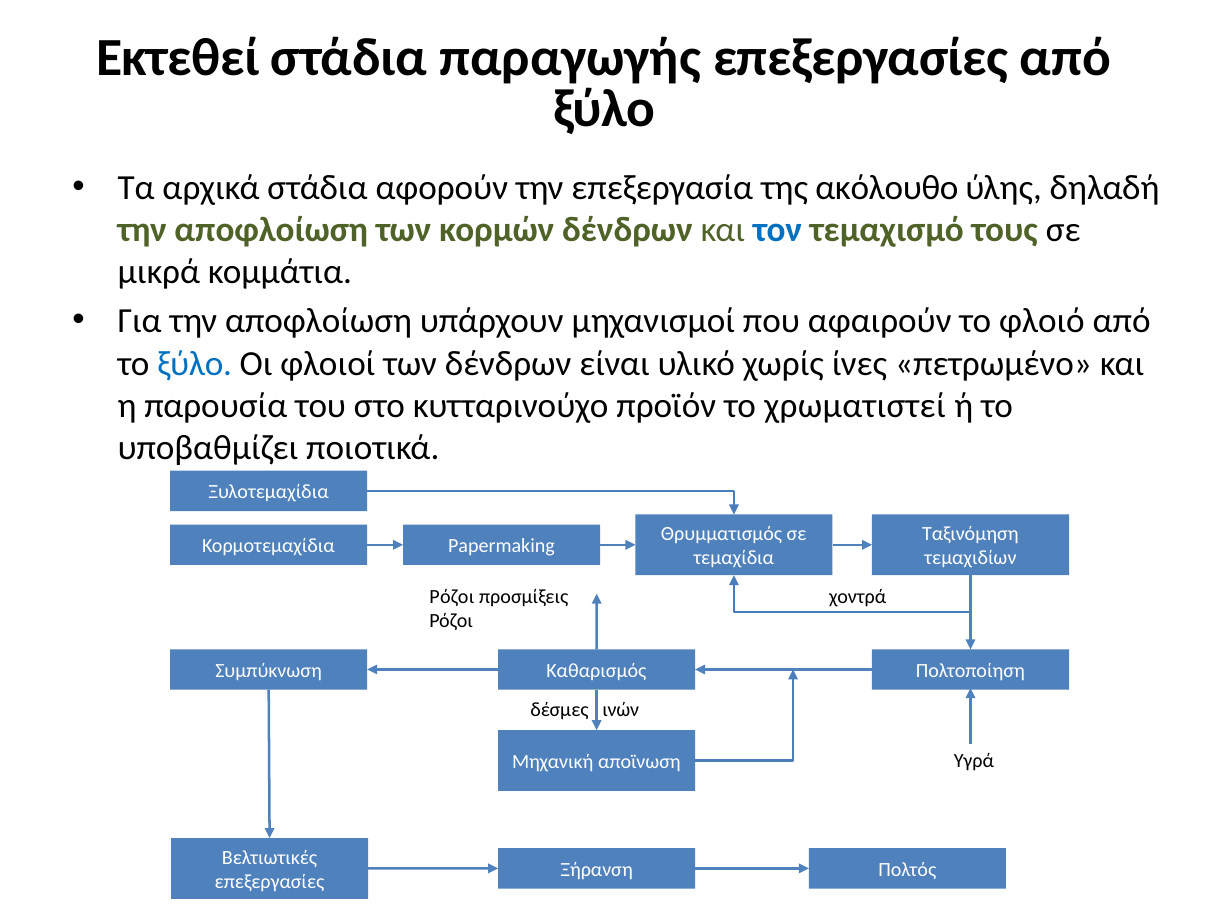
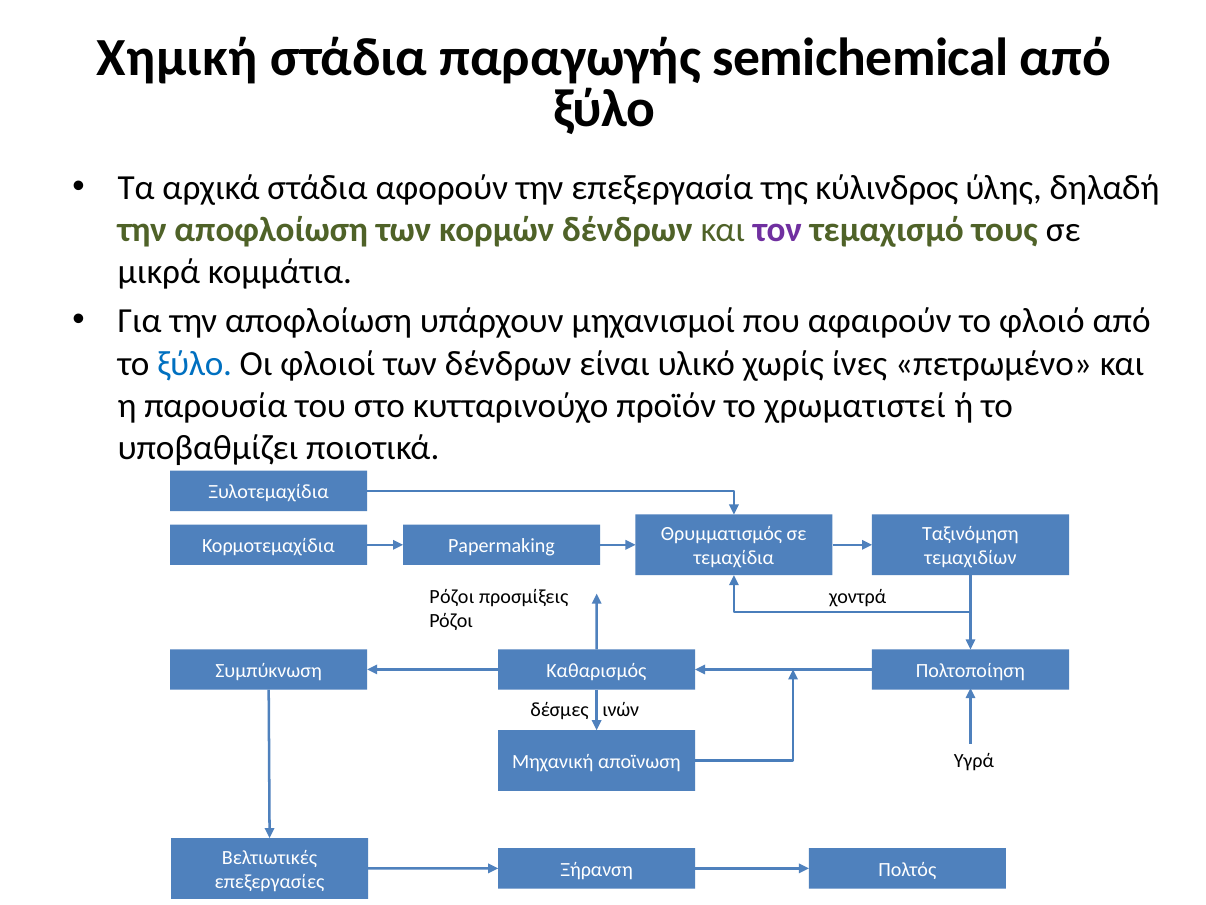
Εκτεθεί: Εκτεθεί -> Χημική
παραγωγής επεξεργασίες: επεξεργασίες -> semichemical
ακόλουθο: ακόλουθο -> κύλινδρος
τον colour: blue -> purple
